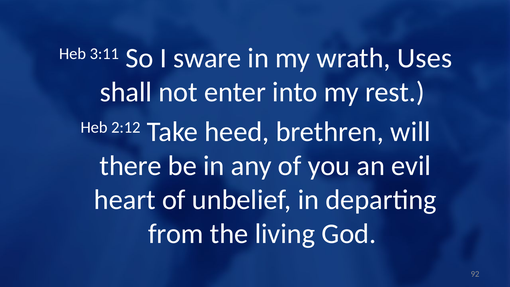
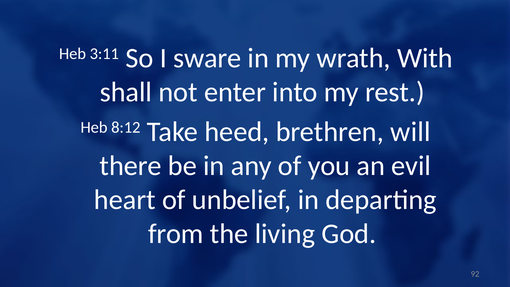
Uses: Uses -> With
2:12: 2:12 -> 8:12
